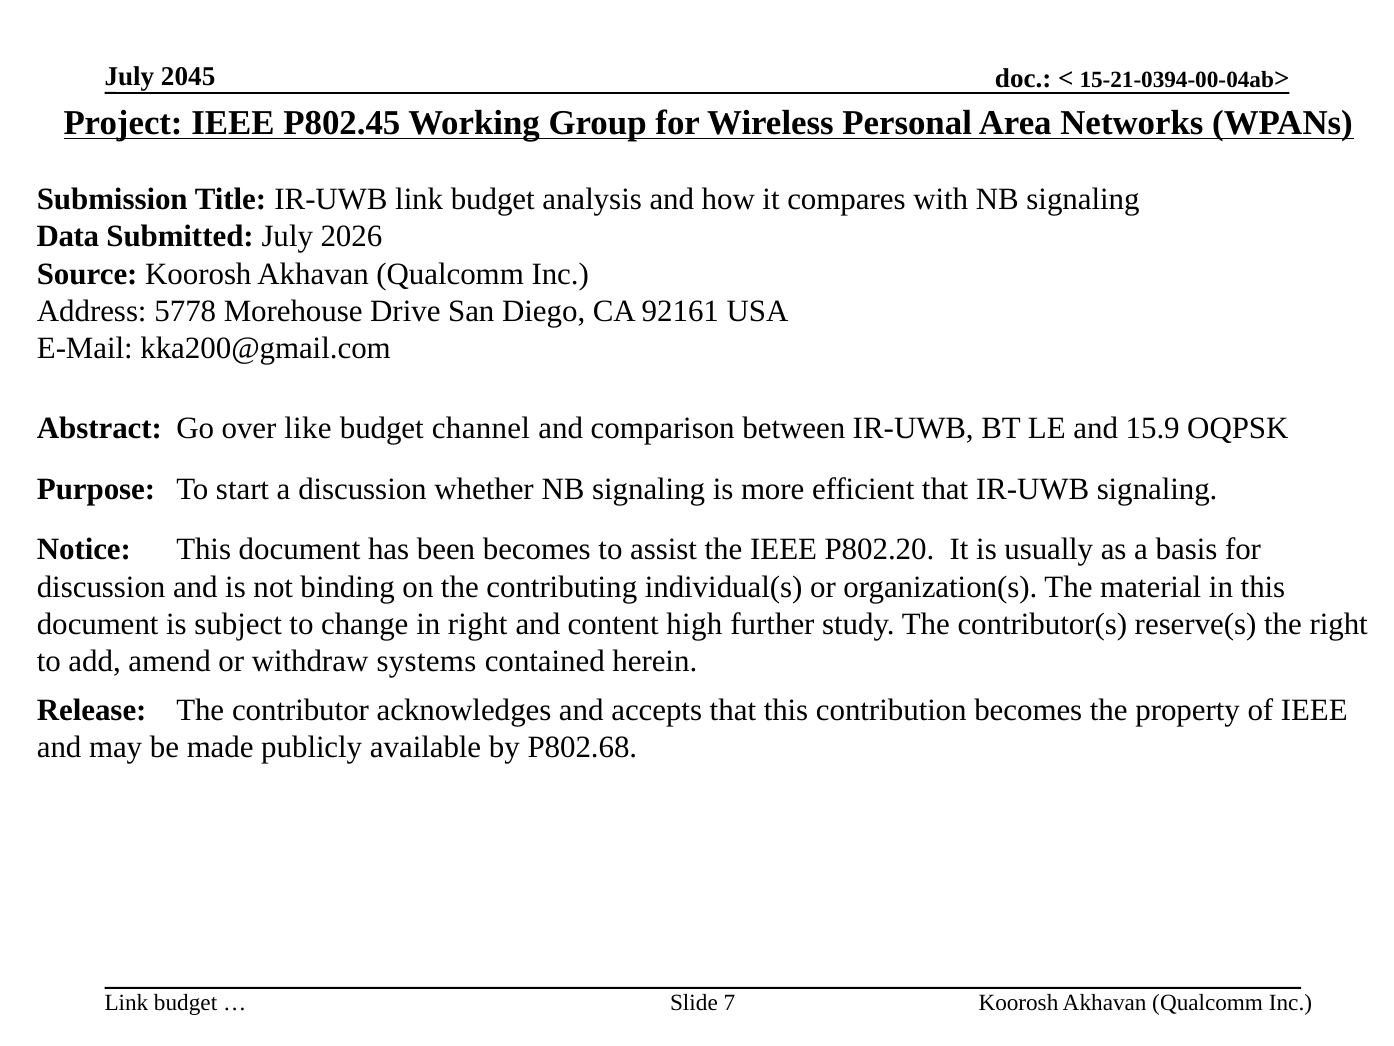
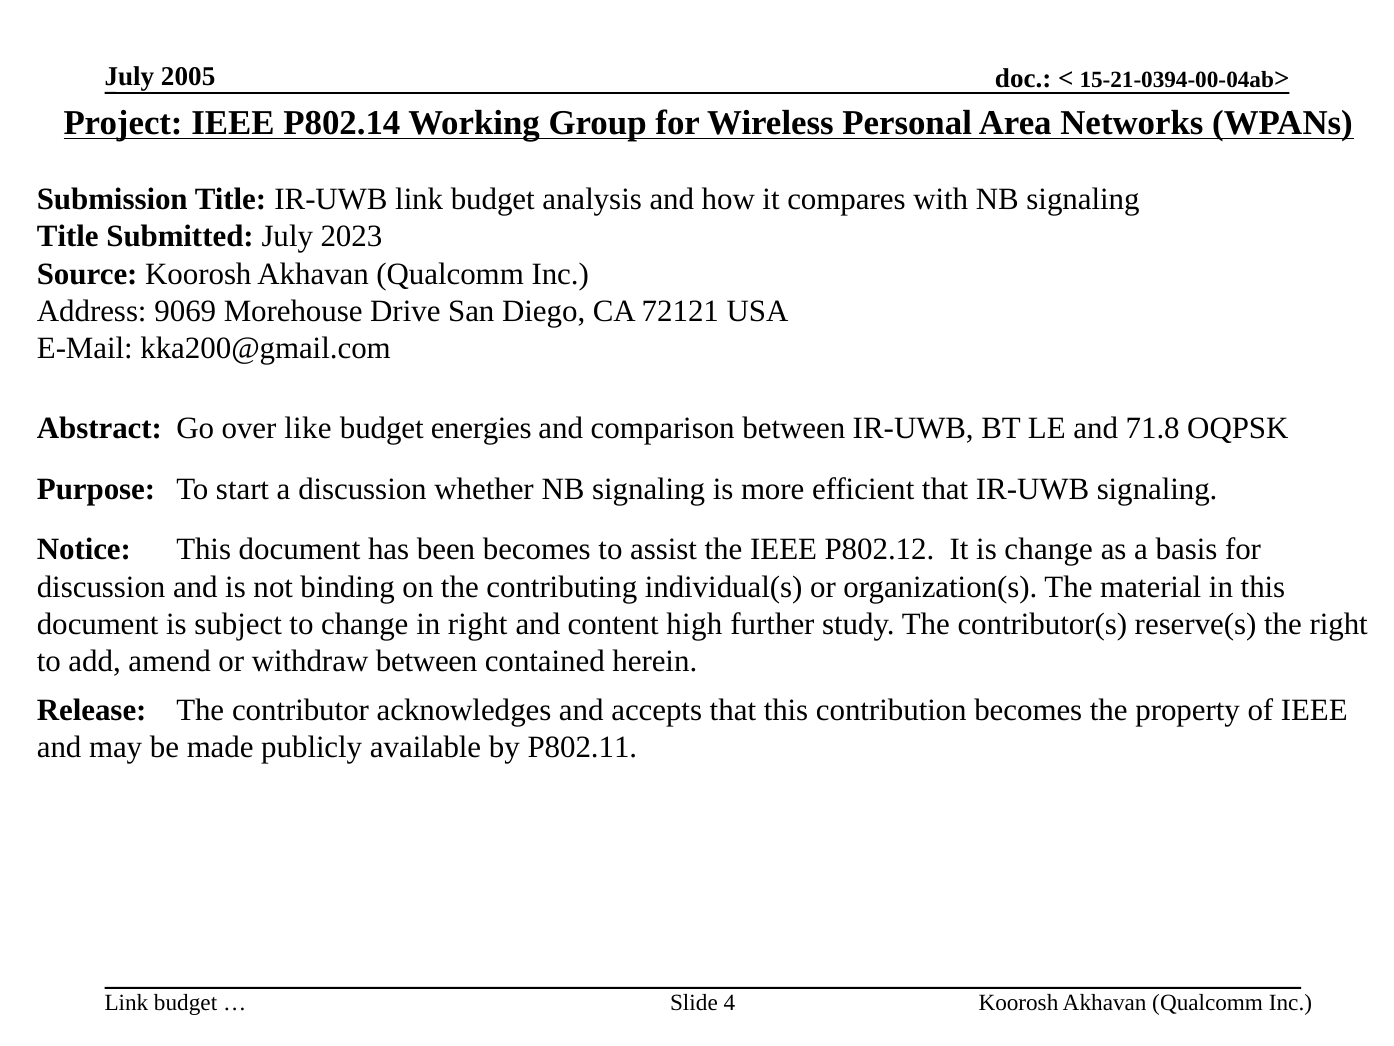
2045: 2045 -> 2005
P802.45: P802.45 -> P802.14
Data at (68, 237): Data -> Title
2026: 2026 -> 2023
5778: 5778 -> 9069
92161: 92161 -> 72121
channel: channel -> energies
15.9: 15.9 -> 71.8
P802.20: P802.20 -> P802.12
is usually: usually -> change
withdraw systems: systems -> between
P802.68: P802.68 -> P802.11
7: 7 -> 4
